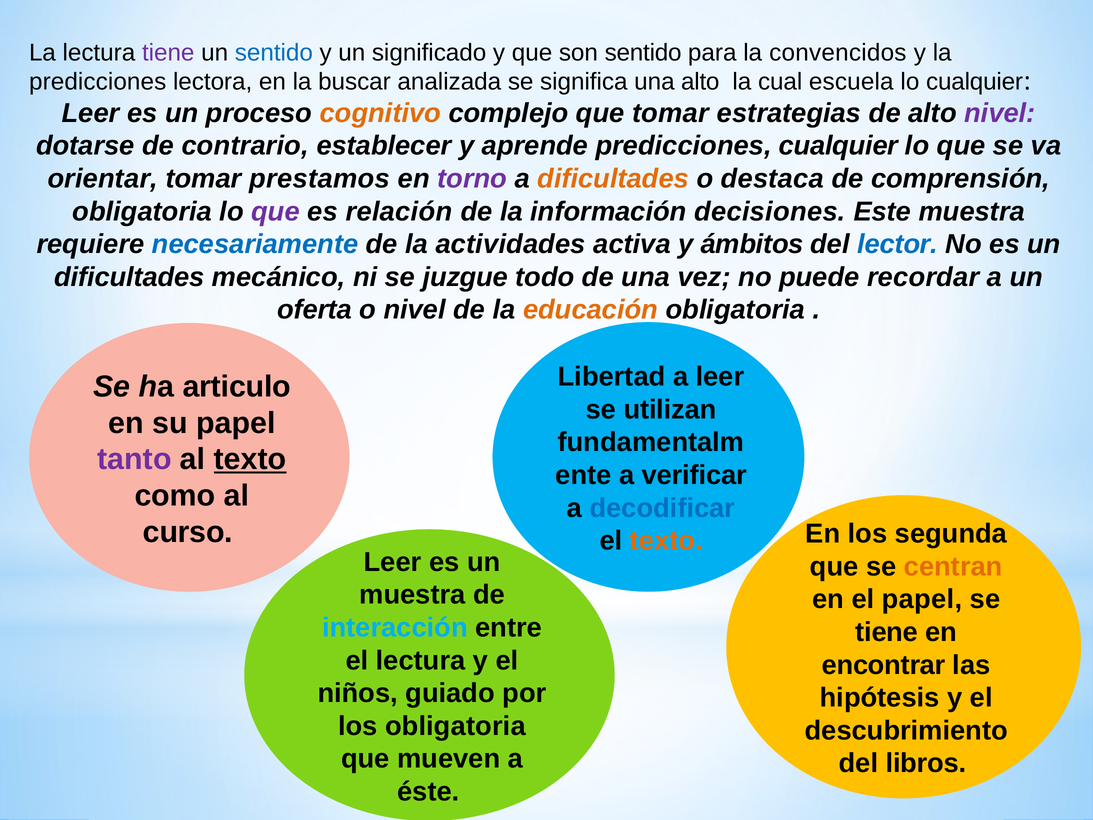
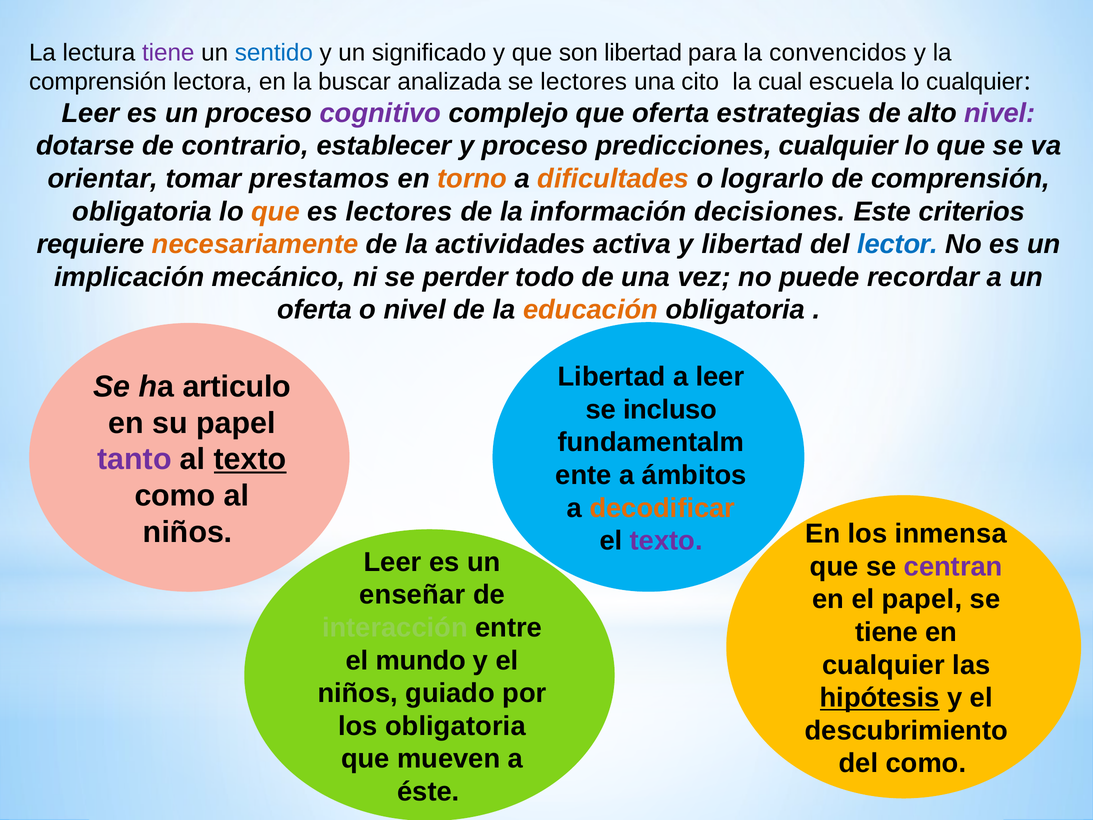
son sentido: sentido -> libertad
predicciones at (98, 82): predicciones -> comprensión
se significa: significa -> lectores
una alto: alto -> cito
cognitivo colour: orange -> purple
que tomar: tomar -> oferta
y aprende: aprende -> proceso
torno colour: purple -> orange
destaca: destaca -> lograrlo
que at (276, 211) colour: purple -> orange
es relación: relación -> lectores
Este muestra: muestra -> criterios
necesariamente colour: blue -> orange
y ámbitos: ámbitos -> libertad
dificultades at (129, 277): dificultades -> implicación
juzgue: juzgue -> perder
utilizan: utilizan -> incluso
verificar: verificar -> ámbitos
decodificar colour: blue -> orange
curso at (188, 532): curso -> niños
texto at (666, 541) colour: orange -> purple
segunda: segunda -> inmensa
centran colour: orange -> purple
muestra at (412, 595): muestra -> enseñar
interacción colour: light blue -> light green
el lectura: lectura -> mundo
encontrar at (884, 665): encontrar -> cualquier
hipótesis underline: none -> present
del libros: libros -> como
